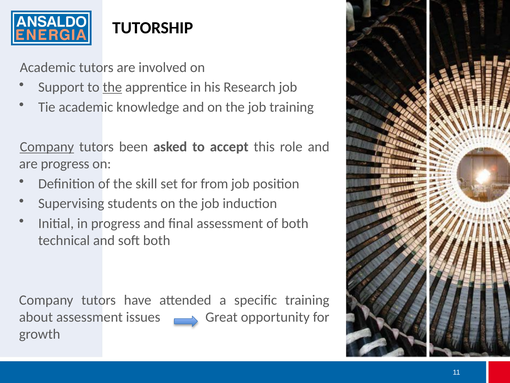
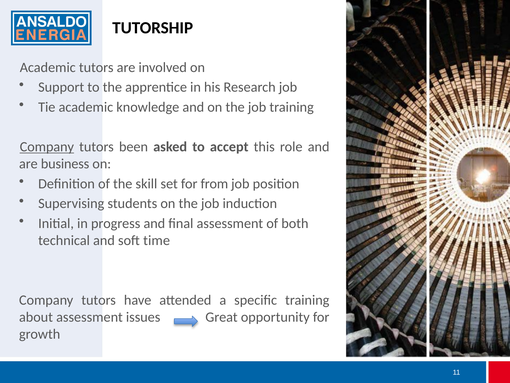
the at (112, 87) underline: present -> none
are progress: progress -> business
soft both: both -> time
